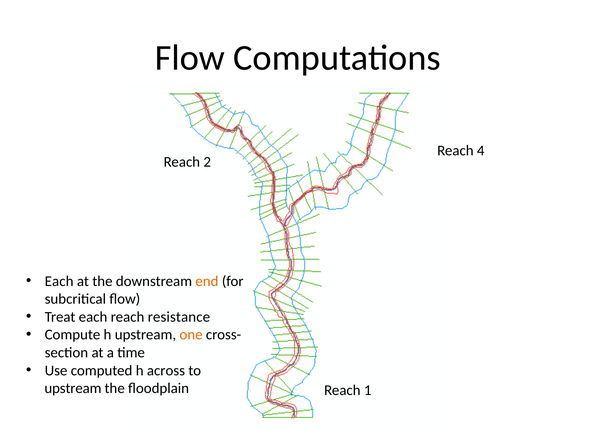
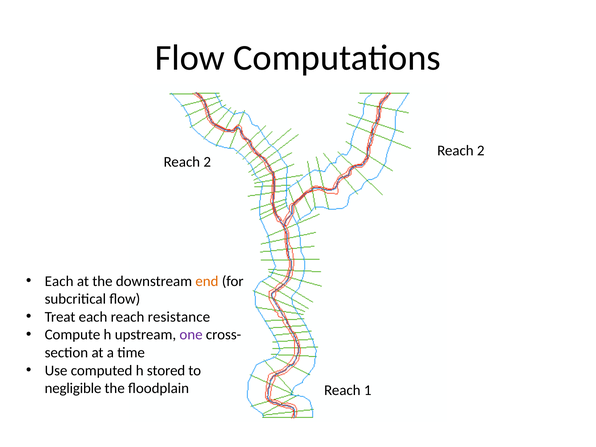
4 at (481, 151): 4 -> 2
one colour: orange -> purple
across: across -> stored
upstream at (73, 388): upstream -> negligible
